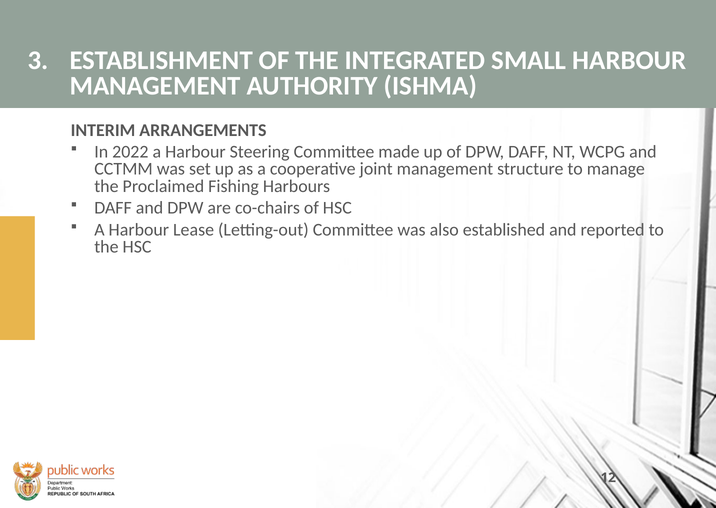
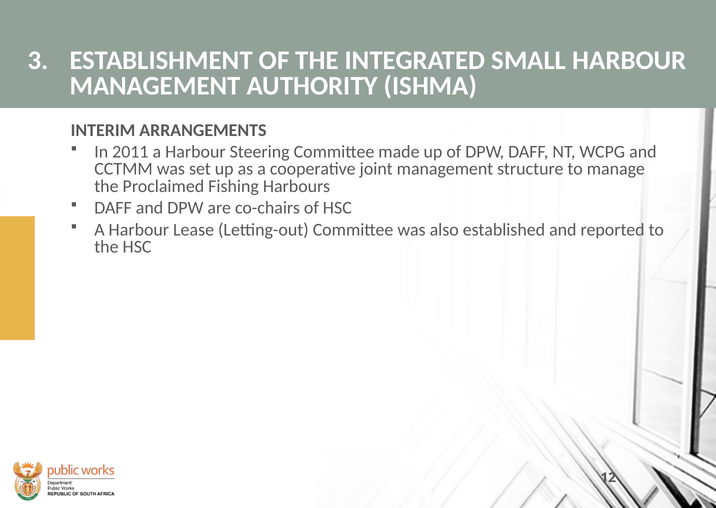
2022: 2022 -> 2011
